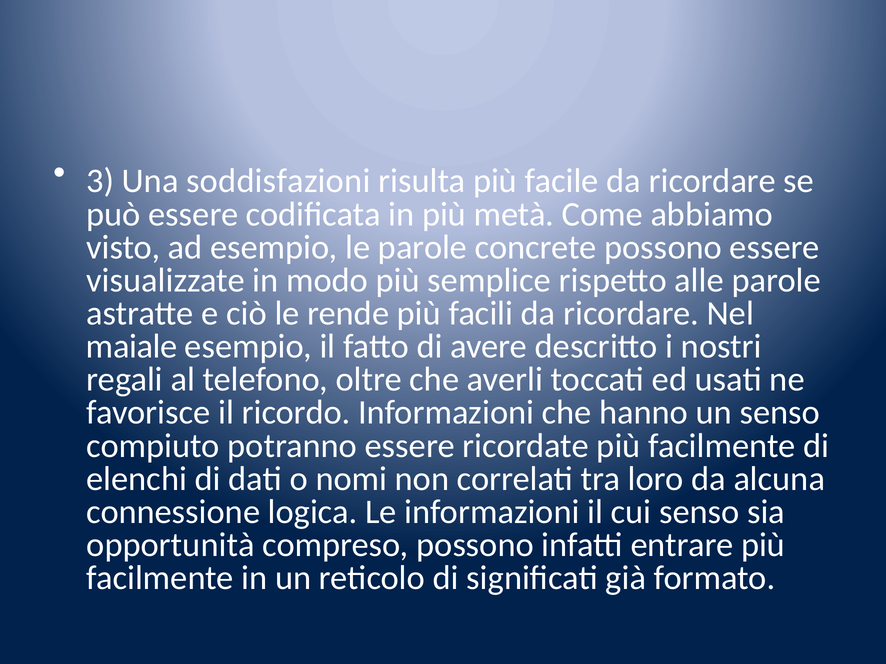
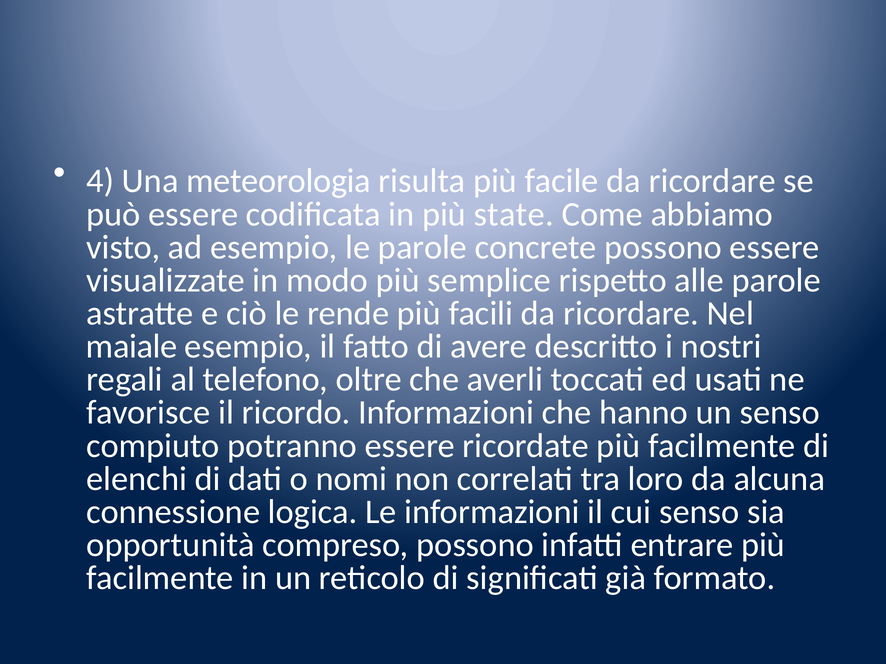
3: 3 -> 4
soddisfazioni: soddisfazioni -> meteorologia
metà: metà -> state
